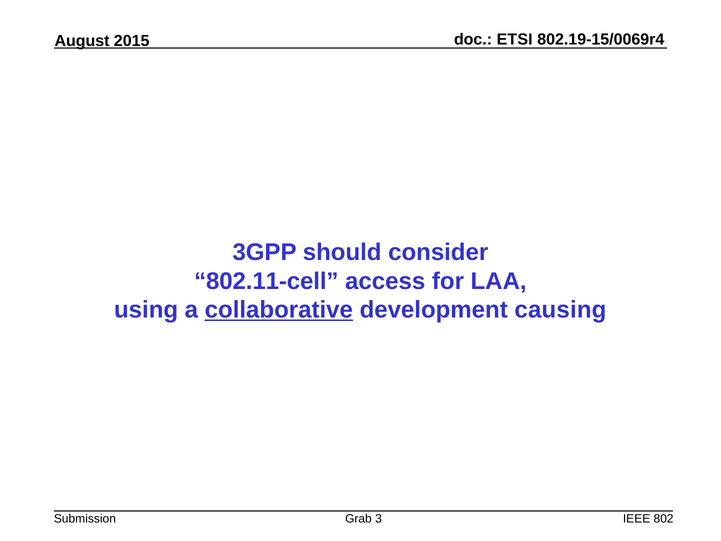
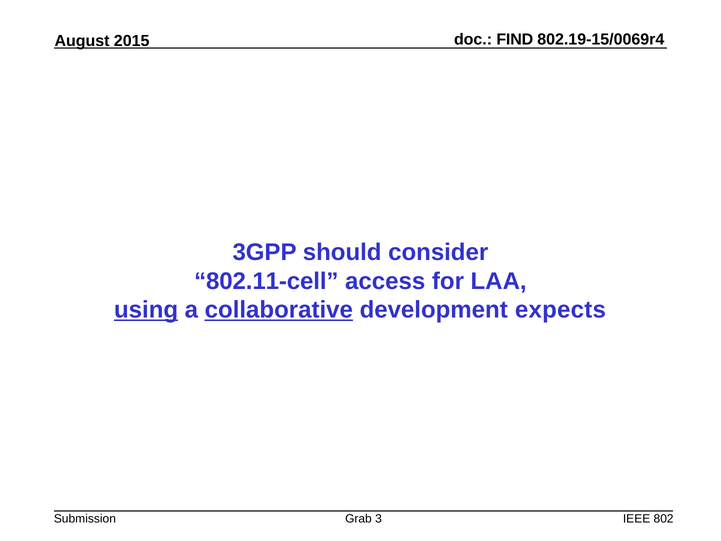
ETSI: ETSI -> FIND
using underline: none -> present
causing: causing -> expects
